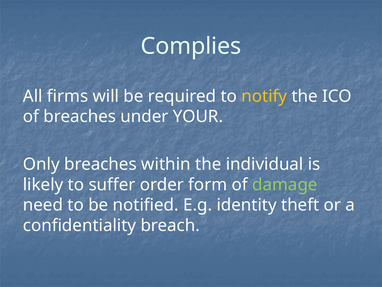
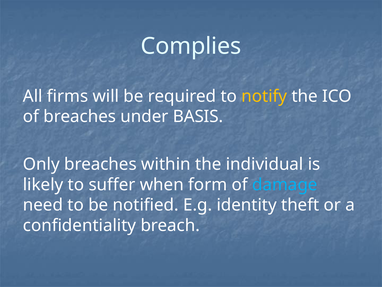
YOUR: YOUR -> BASIS
order: order -> when
damage colour: light green -> light blue
